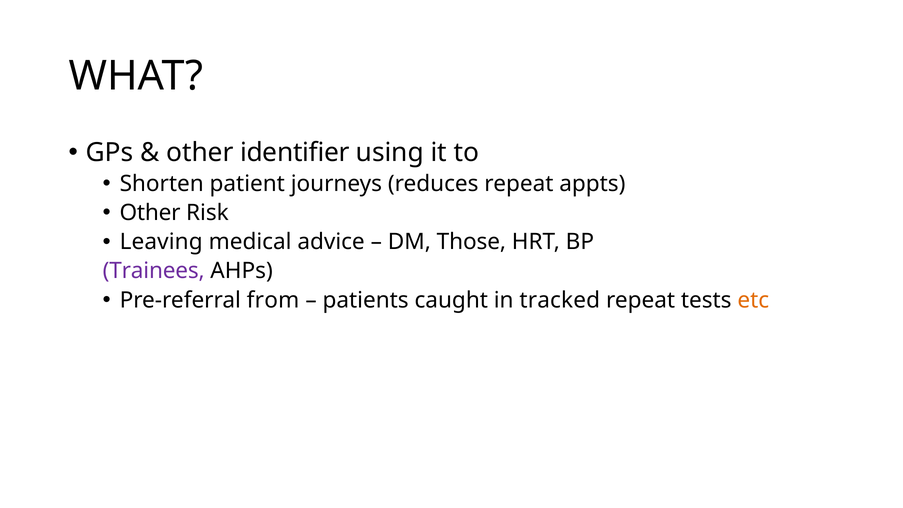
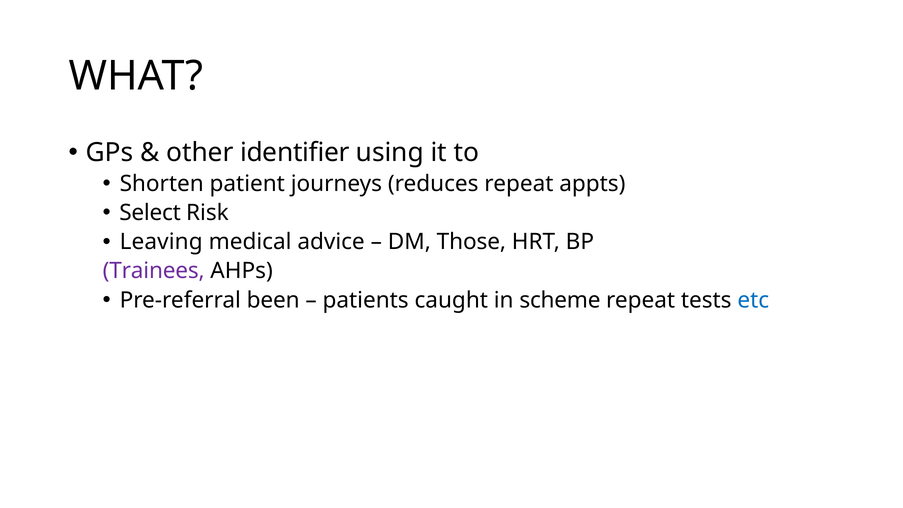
Other at (150, 213): Other -> Select
from: from -> been
tracked: tracked -> scheme
etc colour: orange -> blue
